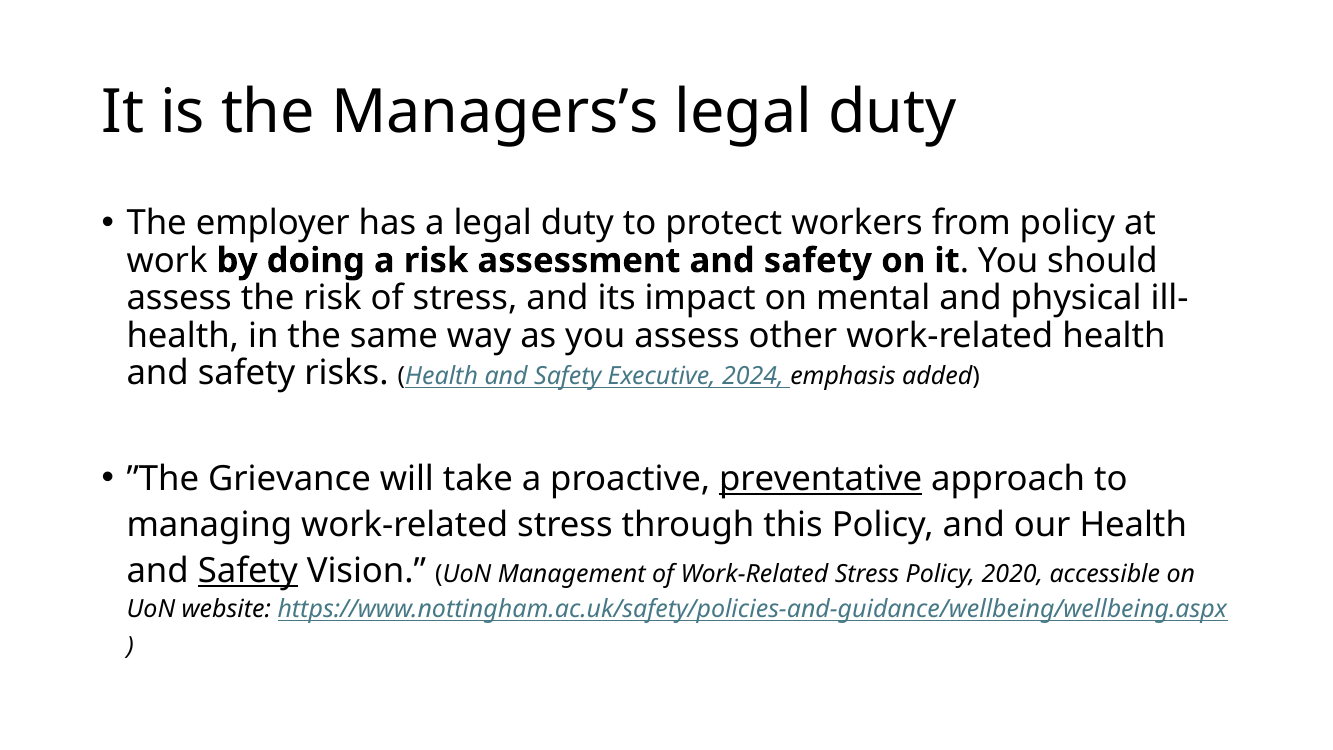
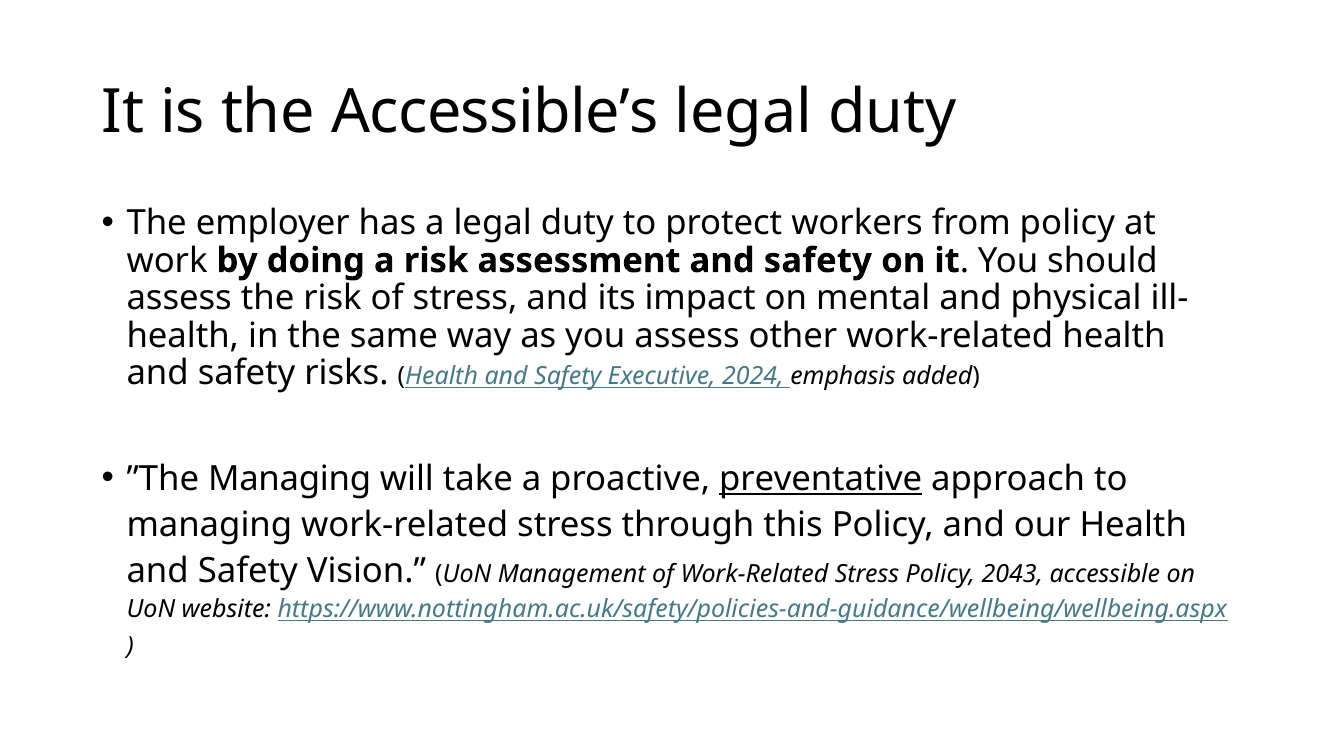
Managers’s: Managers’s -> Accessible’s
”The Grievance: Grievance -> Managing
Safety at (248, 571) underline: present -> none
2020: 2020 -> 2043
